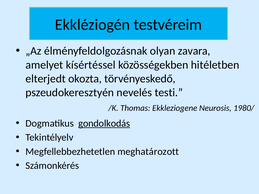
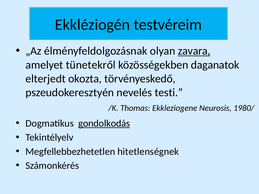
zavara underline: none -> present
kísértéssel: kísértéssel -> tünetekről
hitéletben: hitéletben -> daganatok
meghatározott: meghatározott -> hitetlenségnek
